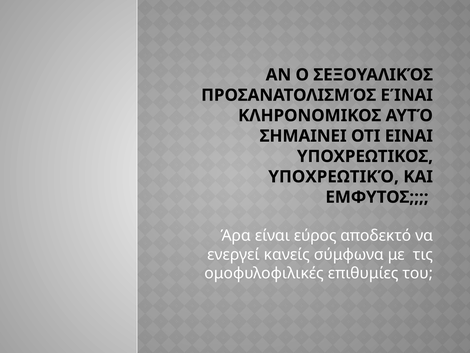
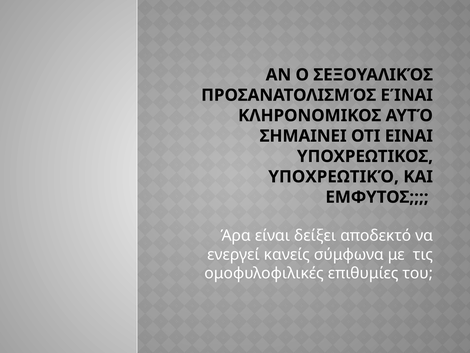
εύρος: εύρος -> δείξει
